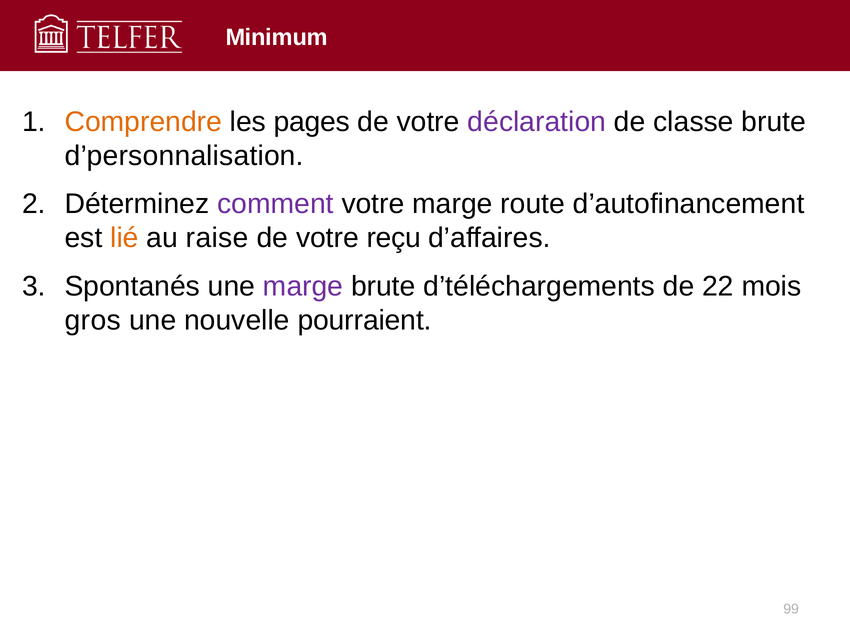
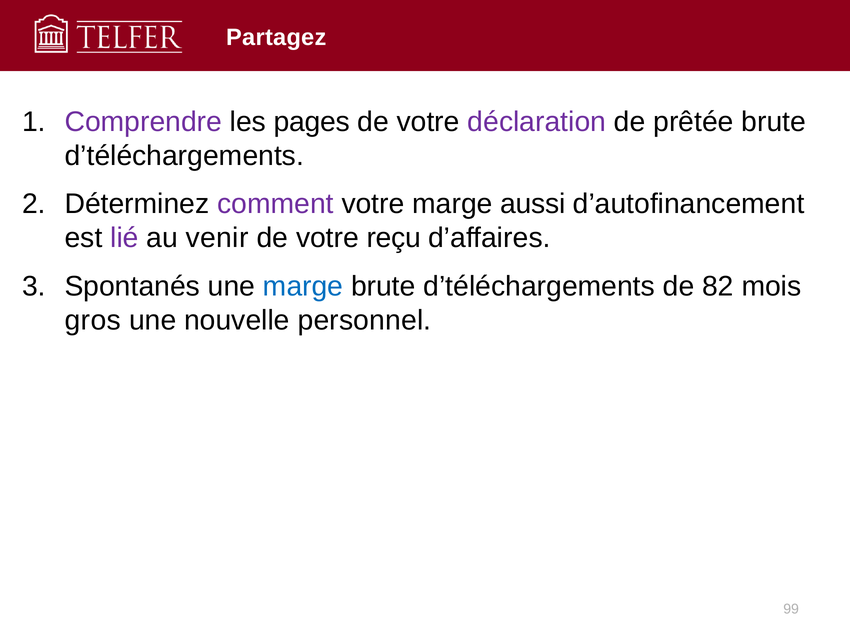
Minimum: Minimum -> Partagez
Comprendre colour: orange -> purple
classe: classe -> prêtée
d’personnalisation at (184, 156): d’personnalisation -> d’téléchargements
route: route -> aussi
lié colour: orange -> purple
raise: raise -> venir
marge at (303, 286) colour: purple -> blue
22: 22 -> 82
pourraient: pourraient -> personnel
